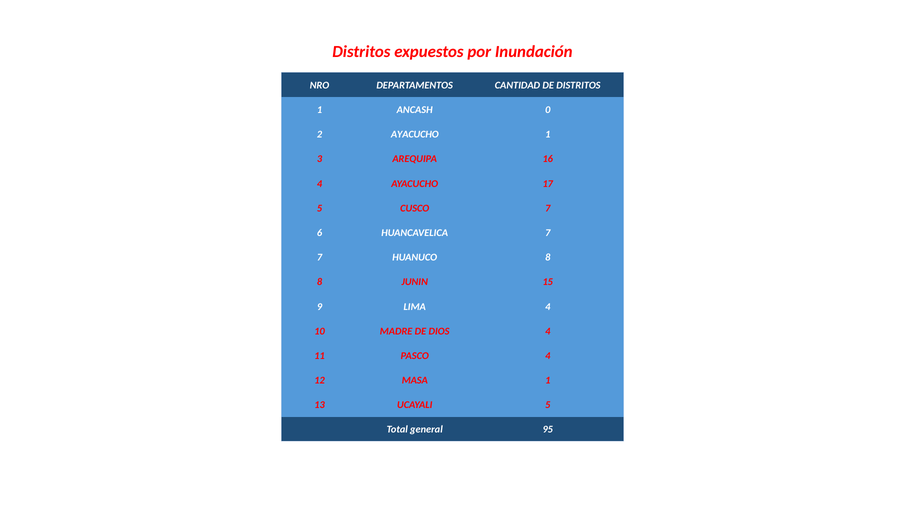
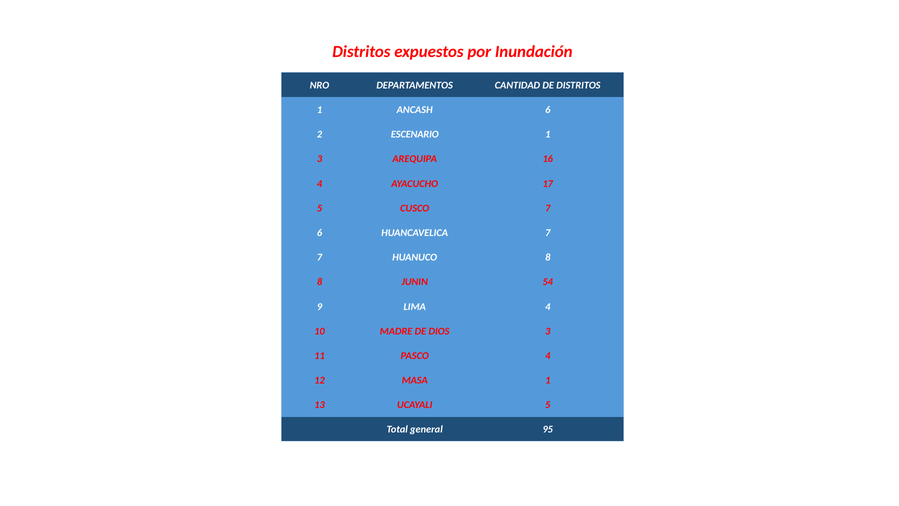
ANCASH 0: 0 -> 6
2 AYACUCHO: AYACUCHO -> ESCENARIO
15: 15 -> 54
DIOS 4: 4 -> 3
